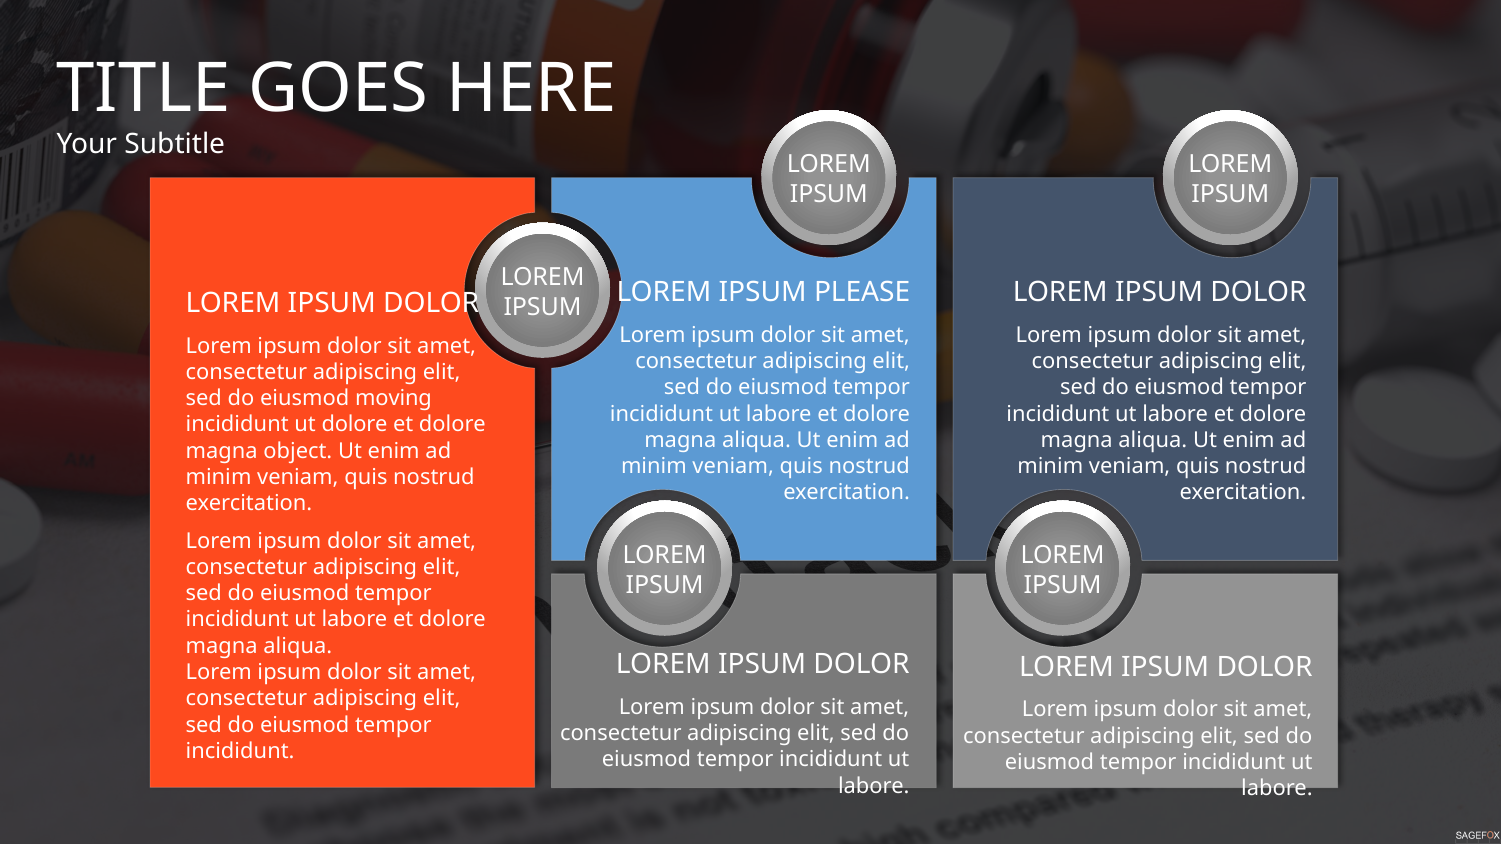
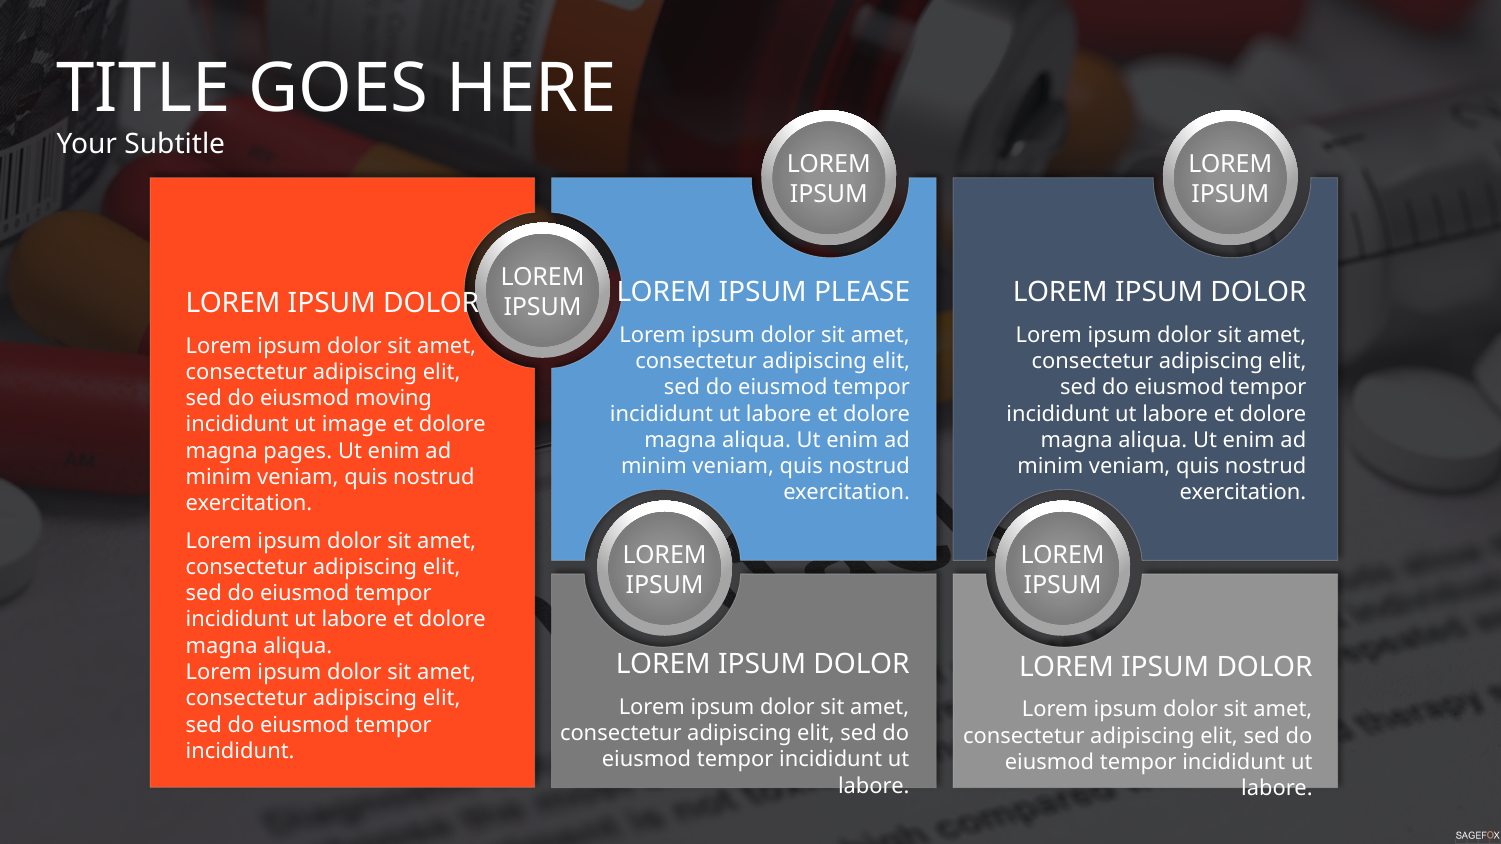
ut dolore: dolore -> image
object: object -> pages
